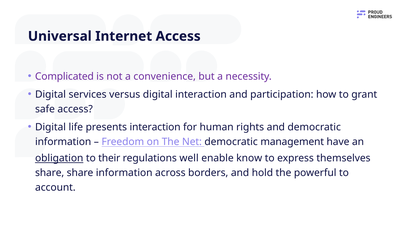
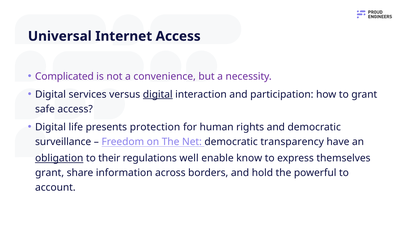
digital at (158, 95) underline: none -> present
presents interaction: interaction -> protection
information at (63, 142): information -> surveillance
management: management -> transparency
share at (50, 173): share -> grant
